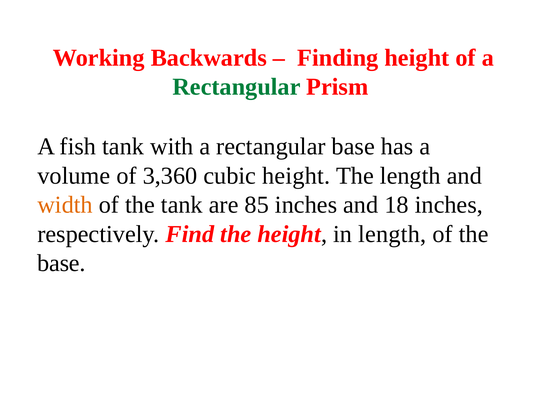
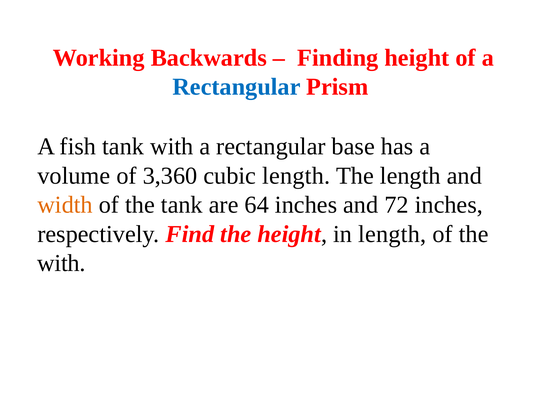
Rectangular at (236, 87) colour: green -> blue
cubic height: height -> length
85: 85 -> 64
18: 18 -> 72
base at (61, 263): base -> with
